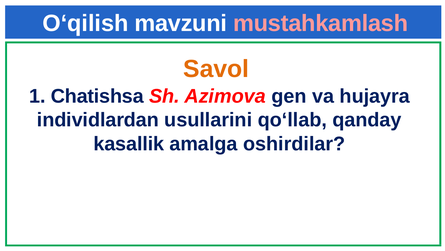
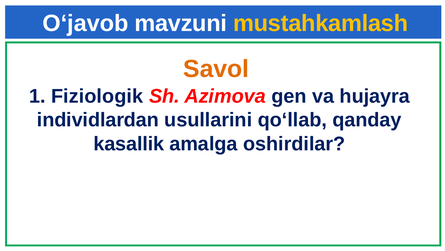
O‘qilish: O‘qilish -> O‘javob
mustahkamlash colour: pink -> yellow
Chatishsa: Chatishsa -> Fiziologik
